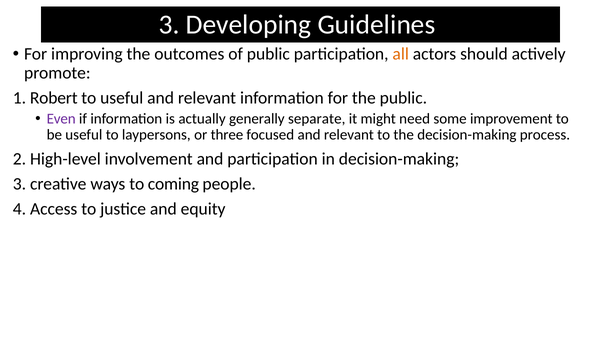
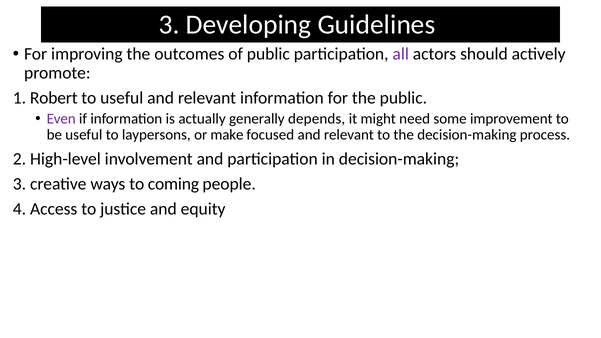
all colour: orange -> purple
separate: separate -> depends
three: three -> make
